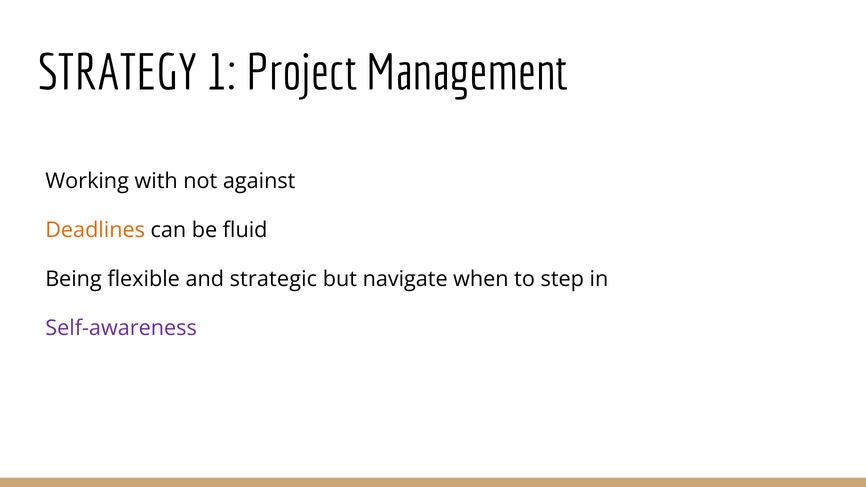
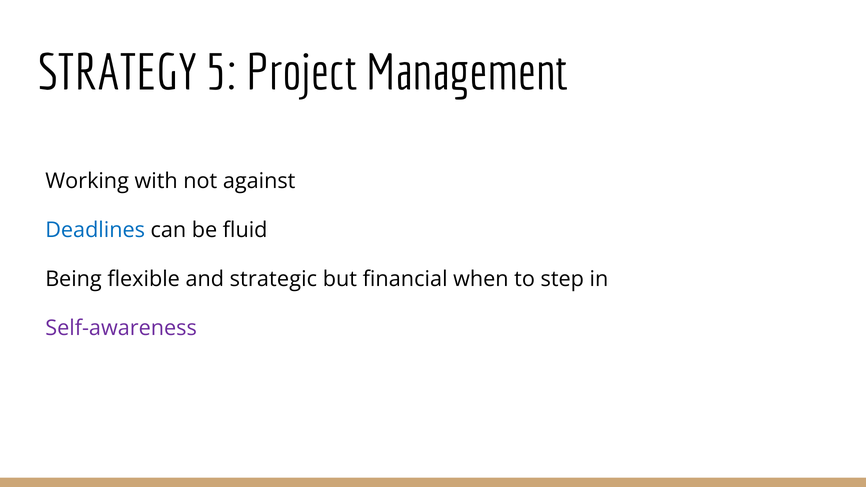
1: 1 -> 5
Deadlines colour: orange -> blue
navigate: navigate -> financial
